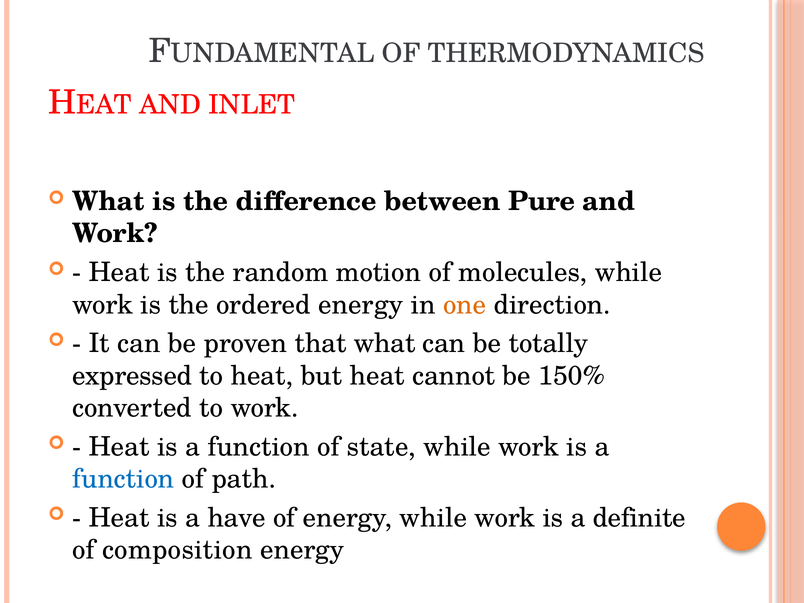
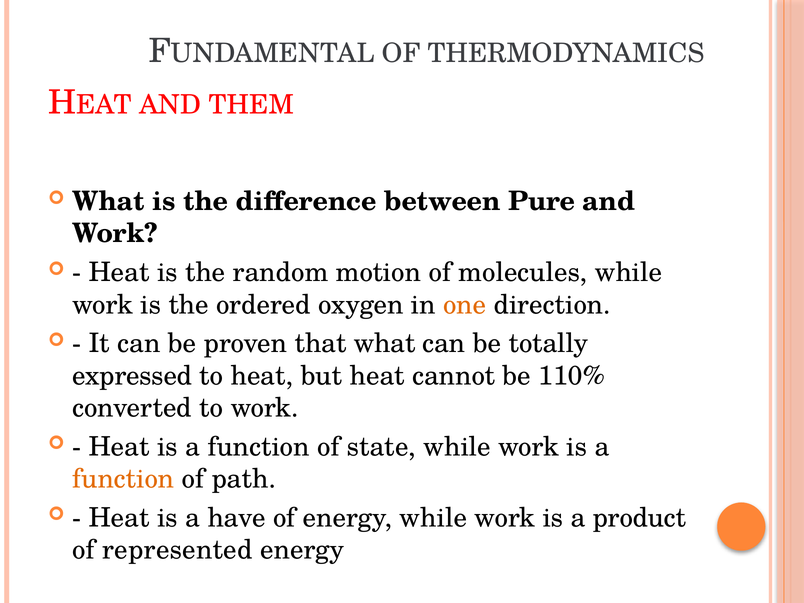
INLET: INLET -> THEM
ordered energy: energy -> oxygen
150%: 150% -> 110%
function at (123, 479) colour: blue -> orange
definite: definite -> product
composition: composition -> represented
